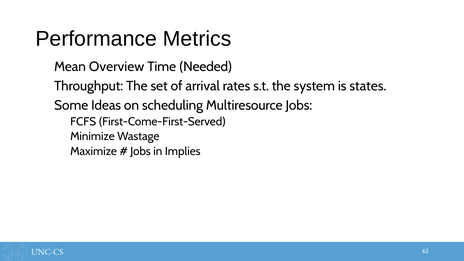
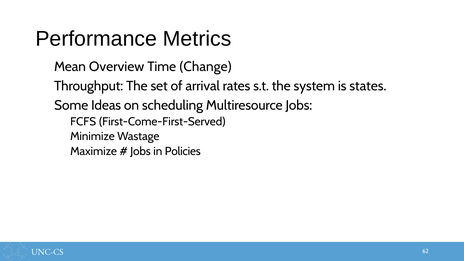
Needed: Needed -> Change
Implies: Implies -> Policies
